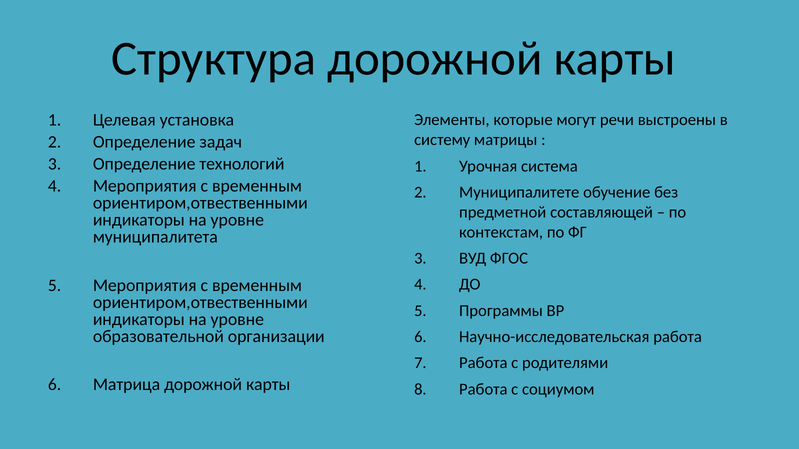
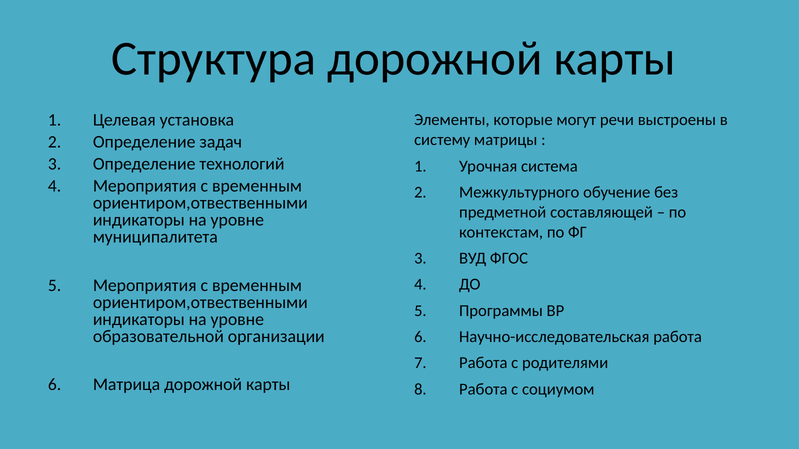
Муниципалитете: Муниципалитете -> Межкультурного
